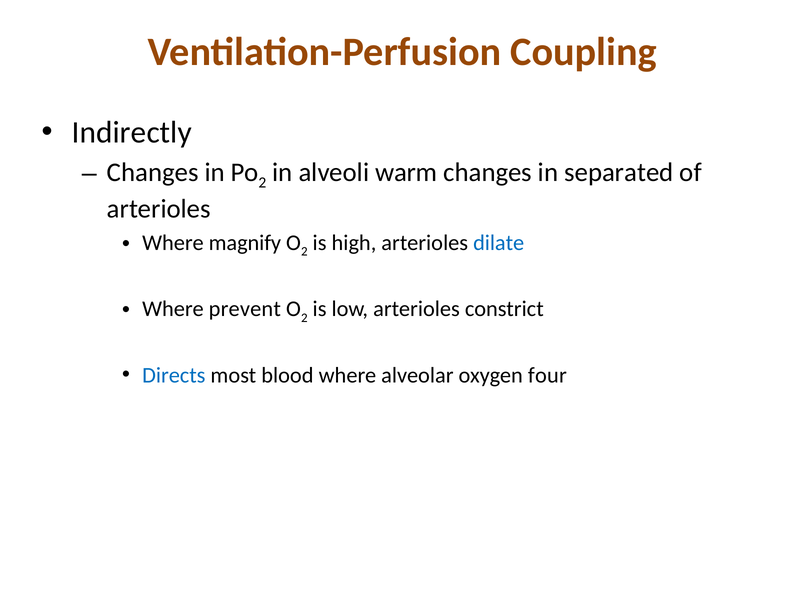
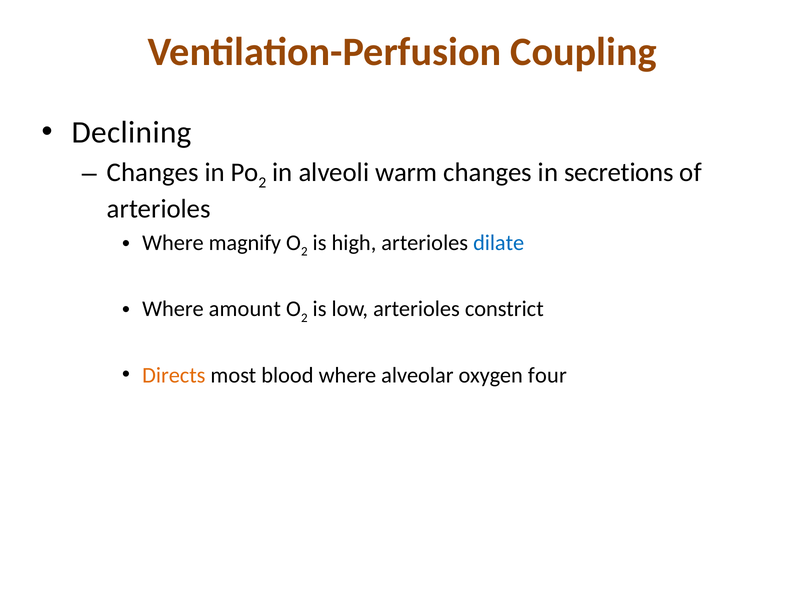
Indirectly: Indirectly -> Declining
separated: separated -> secretions
prevent: prevent -> amount
Directs colour: blue -> orange
